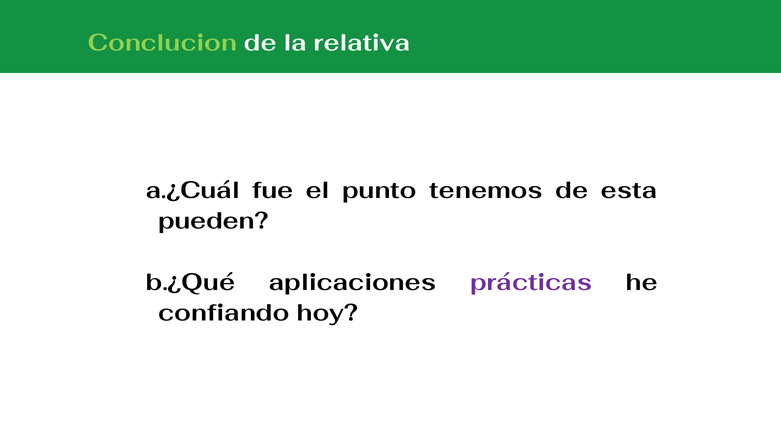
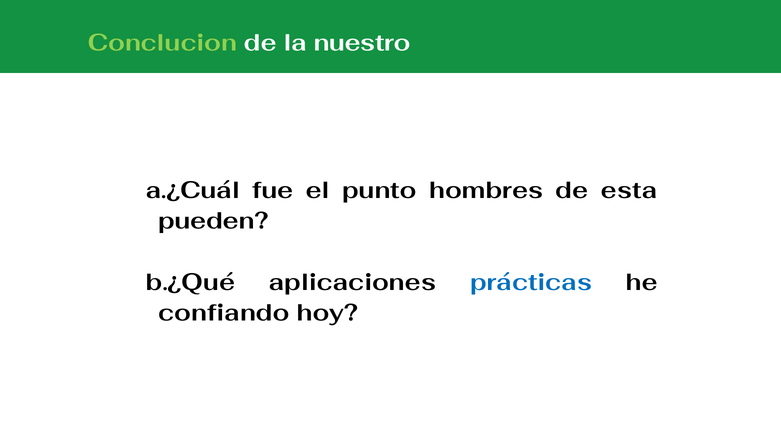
relativa: relativa -> nuestro
tenemos: tenemos -> hombres
prácticas colour: purple -> blue
